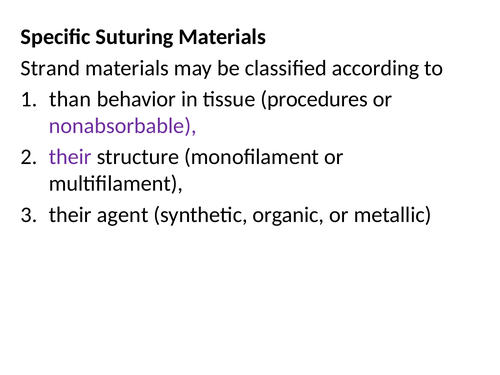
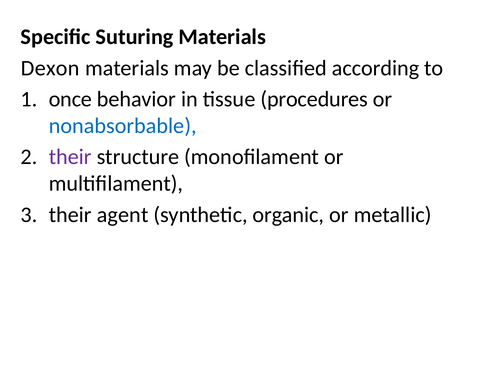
Strand: Strand -> Dexon
than: than -> once
nonabsorbable colour: purple -> blue
